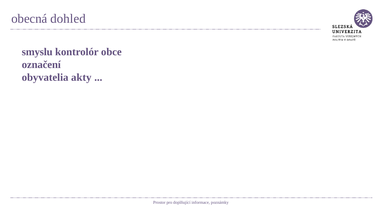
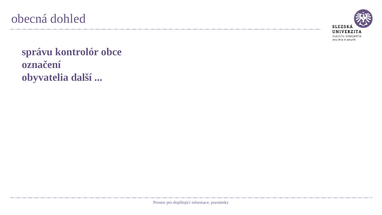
smyslu: smyslu -> správu
akty: akty -> další
